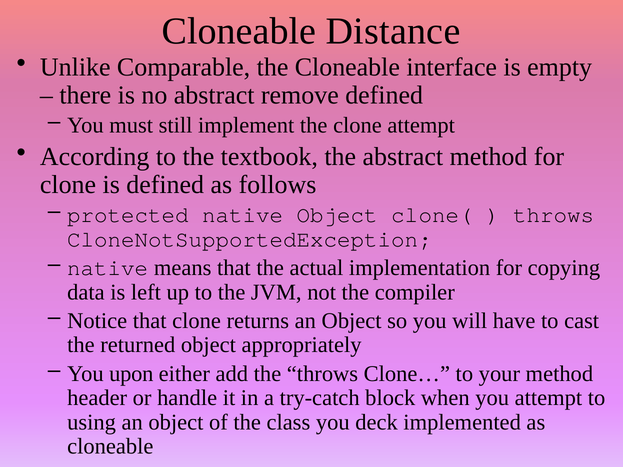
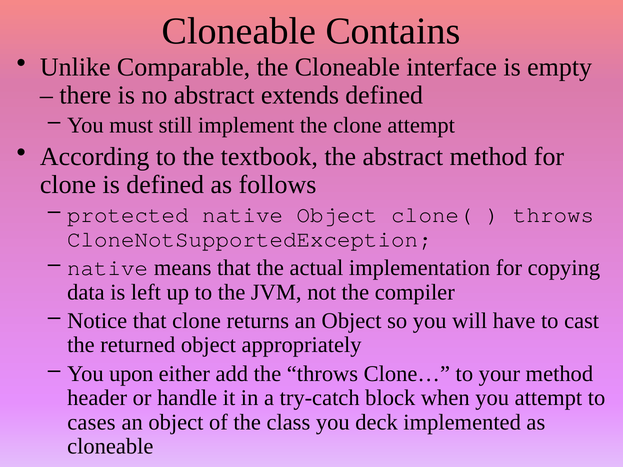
Distance: Distance -> Contains
remove: remove -> extends
using: using -> cases
